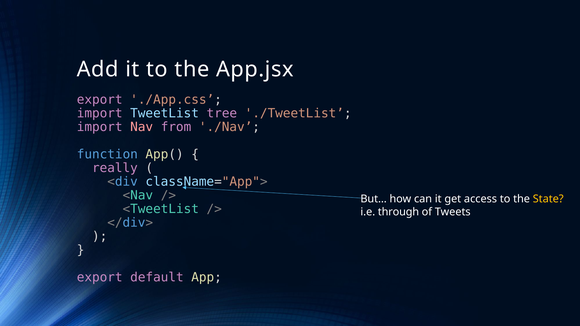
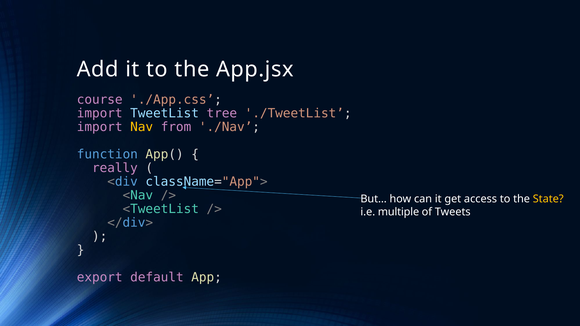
export at (100, 100): export -> course
Nav colour: pink -> yellow
through: through -> multiple
